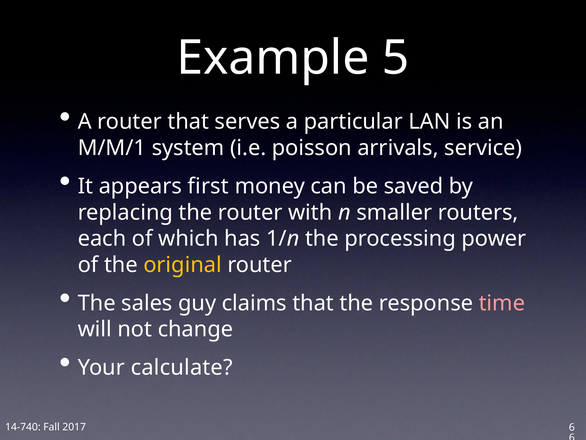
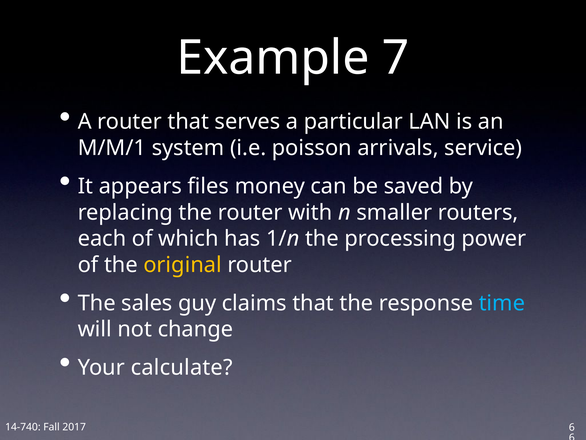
5: 5 -> 7
first: first -> files
time colour: pink -> light blue
